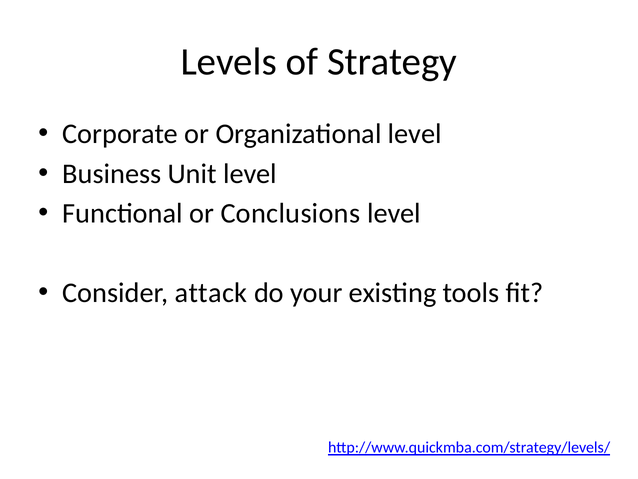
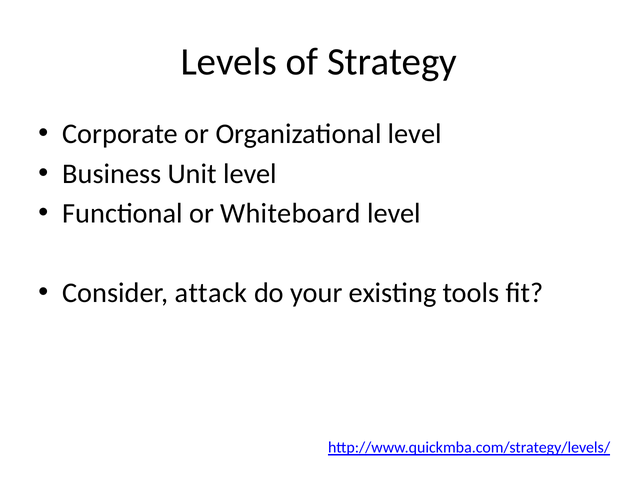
Conclusions: Conclusions -> Whiteboard
